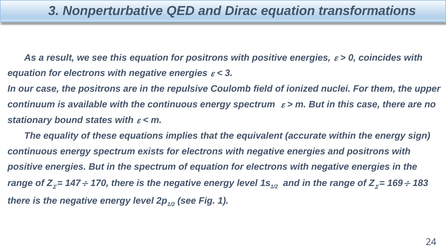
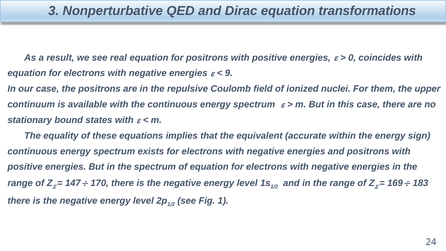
see this: this -> real
3 at (229, 73): 3 -> 9
